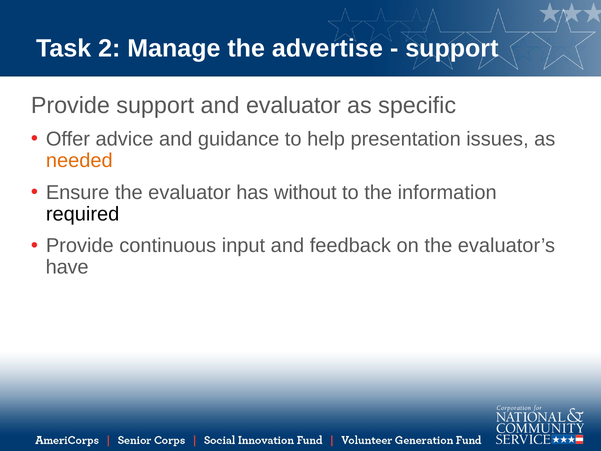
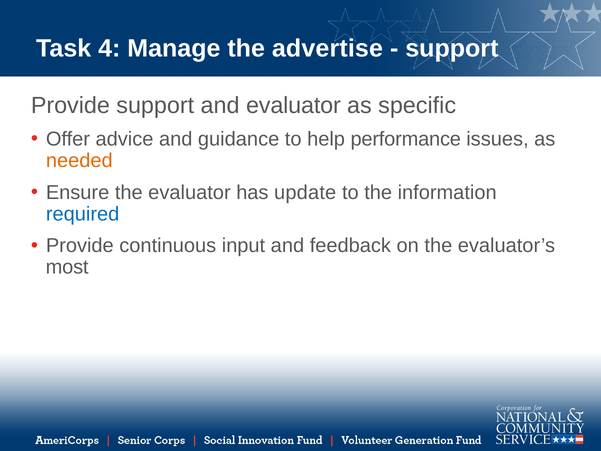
2: 2 -> 4
presentation: presentation -> performance
without: without -> update
required colour: black -> blue
have: have -> most
